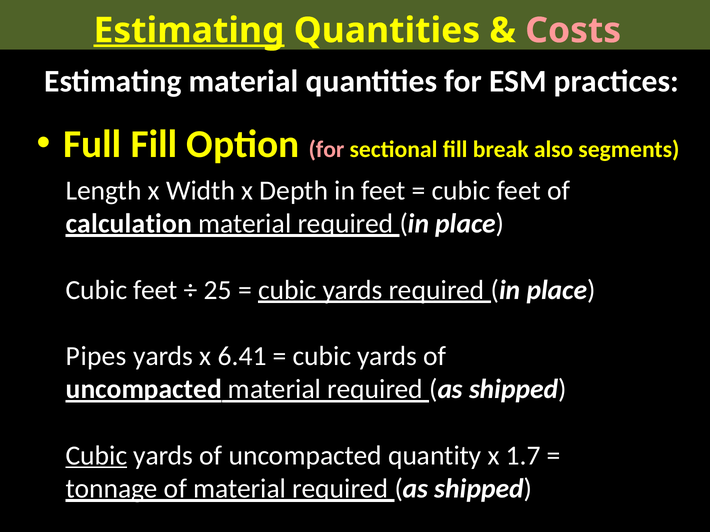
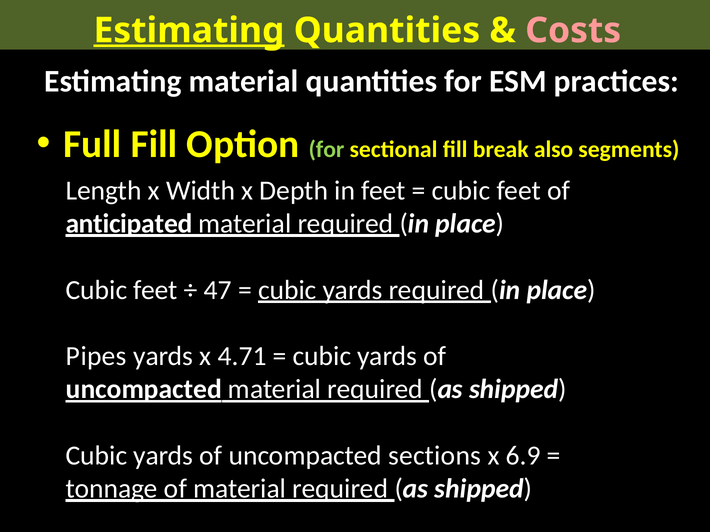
for at (326, 150) colour: pink -> light green
calculation: calculation -> anticipated
25: 25 -> 47
6.41: 6.41 -> 4.71
Cubic at (96, 456) underline: present -> none
quantity: quantity -> sections
1.7: 1.7 -> 6.9
